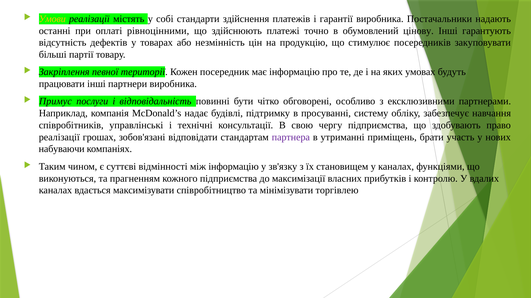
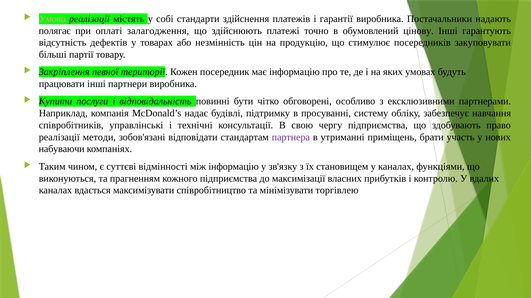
Умови colour: yellow -> pink
останні: останні -> полягає
рівноцінними: рівноцінними -> залагодження
Примус: Примус -> Купити
грошах: грошах -> методи
